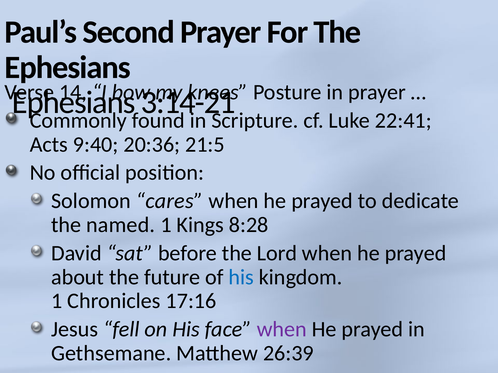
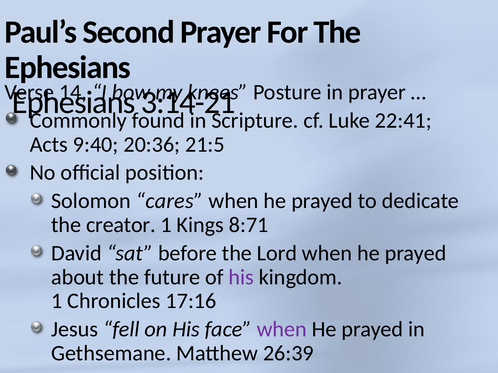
named: named -> creator
8:28: 8:28 -> 8:71
his at (241, 277) colour: blue -> purple
